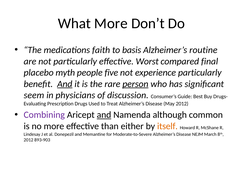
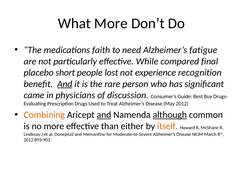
basis: basis -> need
routine: routine -> fatigue
Worst: Worst -> While
myth: myth -> short
five: five -> lost
experience particularly: particularly -> recognition
person underline: present -> none
seem: seem -> came
Combining colour: purple -> orange
although underline: none -> present
